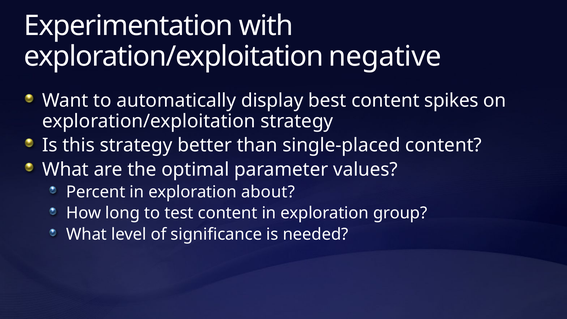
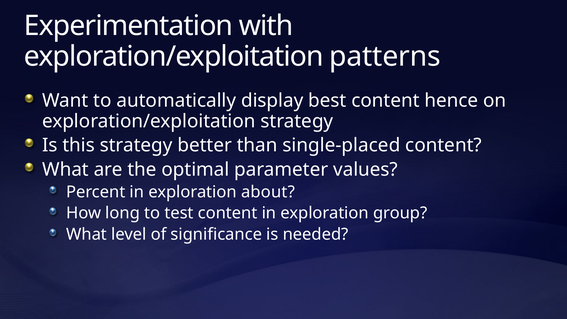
negative: negative -> patterns
spikes: spikes -> hence
